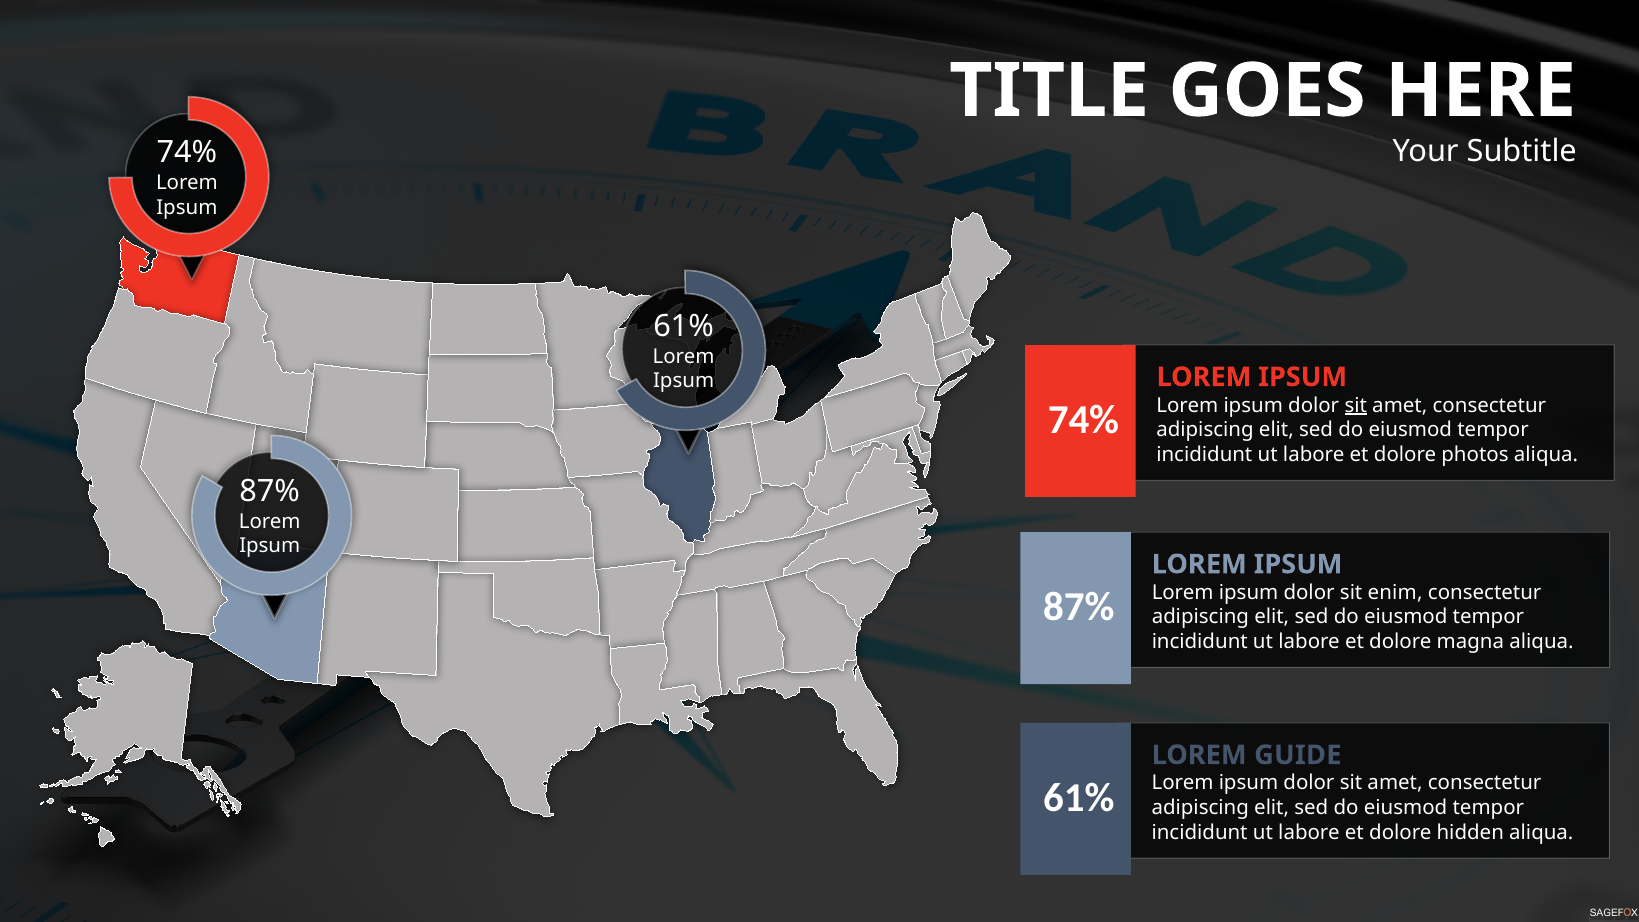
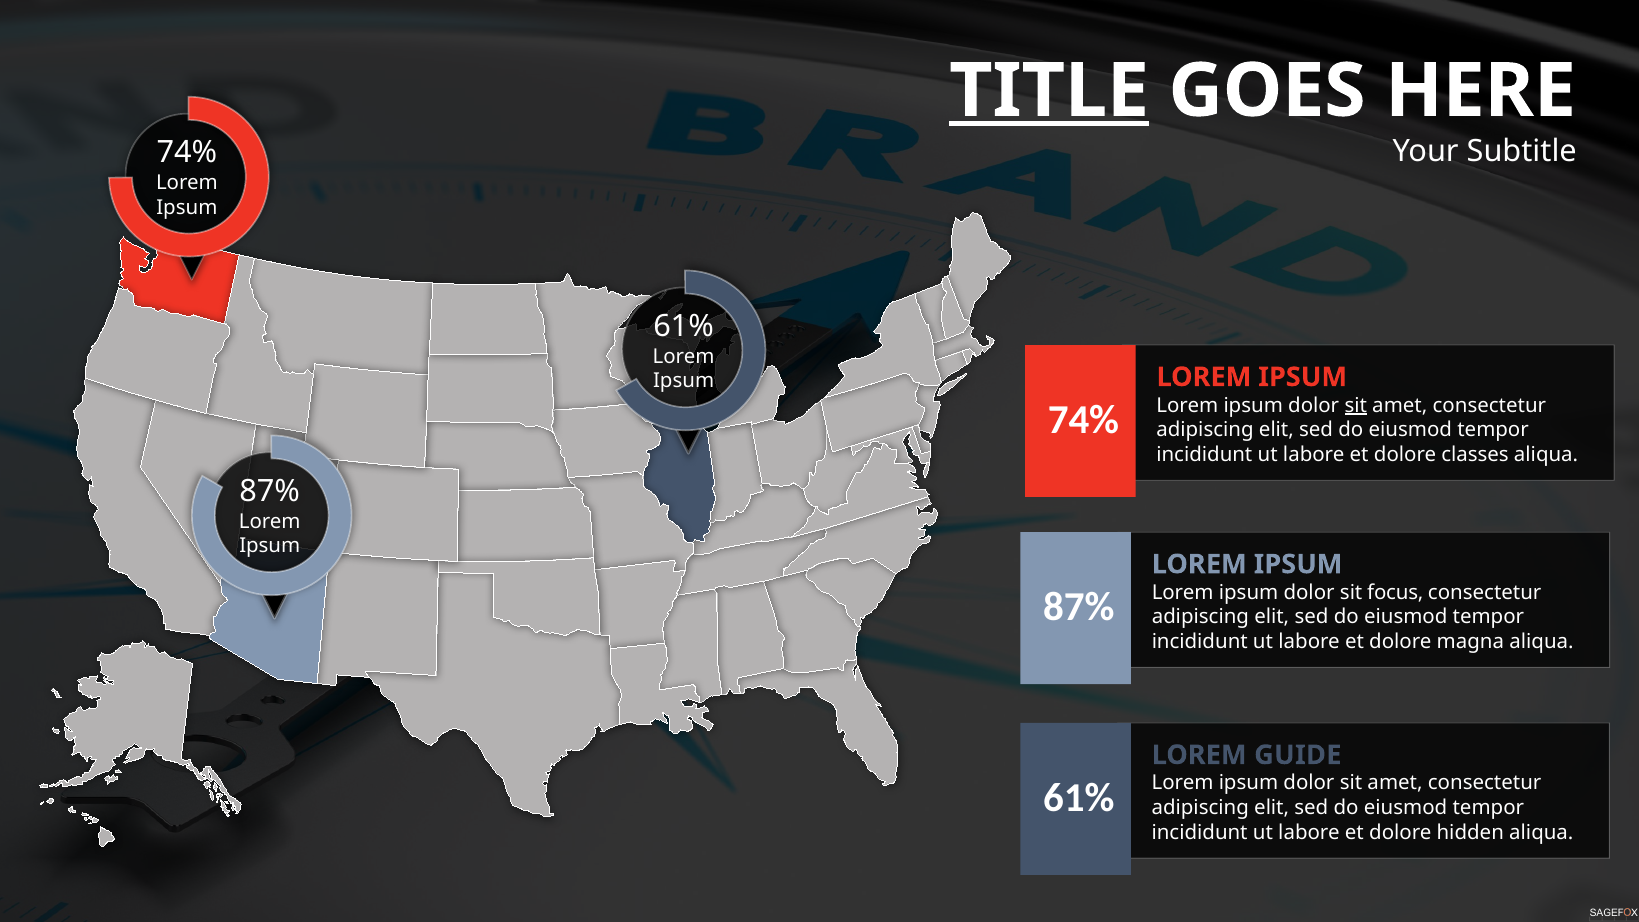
TITLE underline: none -> present
photos: photos -> classes
enim: enim -> focus
